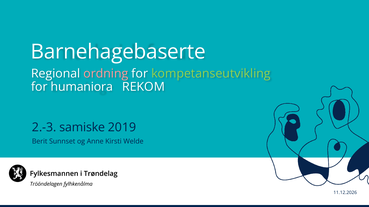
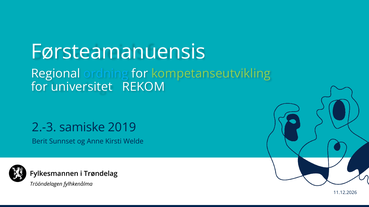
Barnehagebaserte: Barnehagebaserte -> Førsteamanuensis
ordning colour: pink -> light blue
humaniora: humaniora -> universitet
